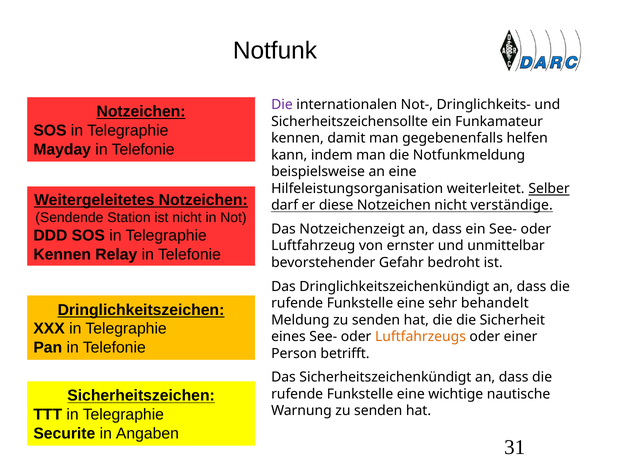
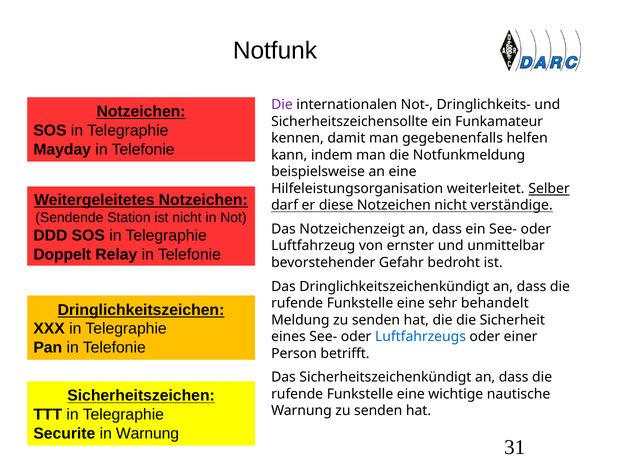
Kennen at (62, 254): Kennen -> Doppelt
Luftfahrzeugs colour: orange -> blue
in Angaben: Angaben -> Warnung
